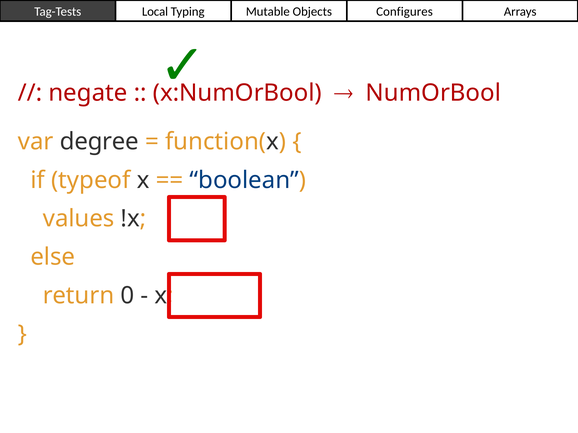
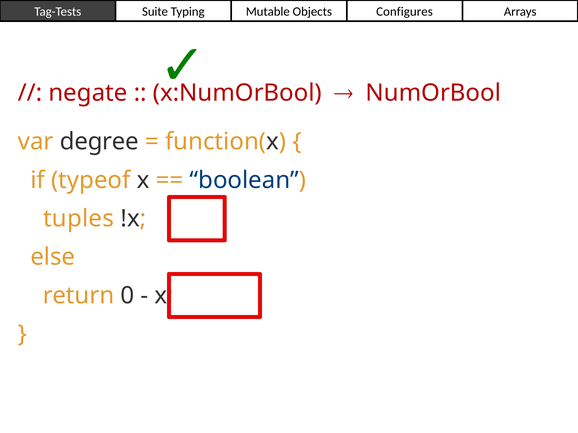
Local: Local -> Suite
values: values -> tuples
